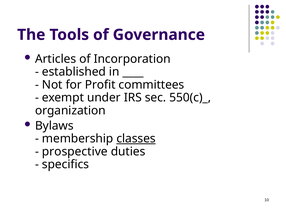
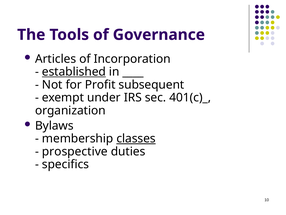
established underline: none -> present
committees: committees -> subsequent
550(c)_: 550(c)_ -> 401(c)_
